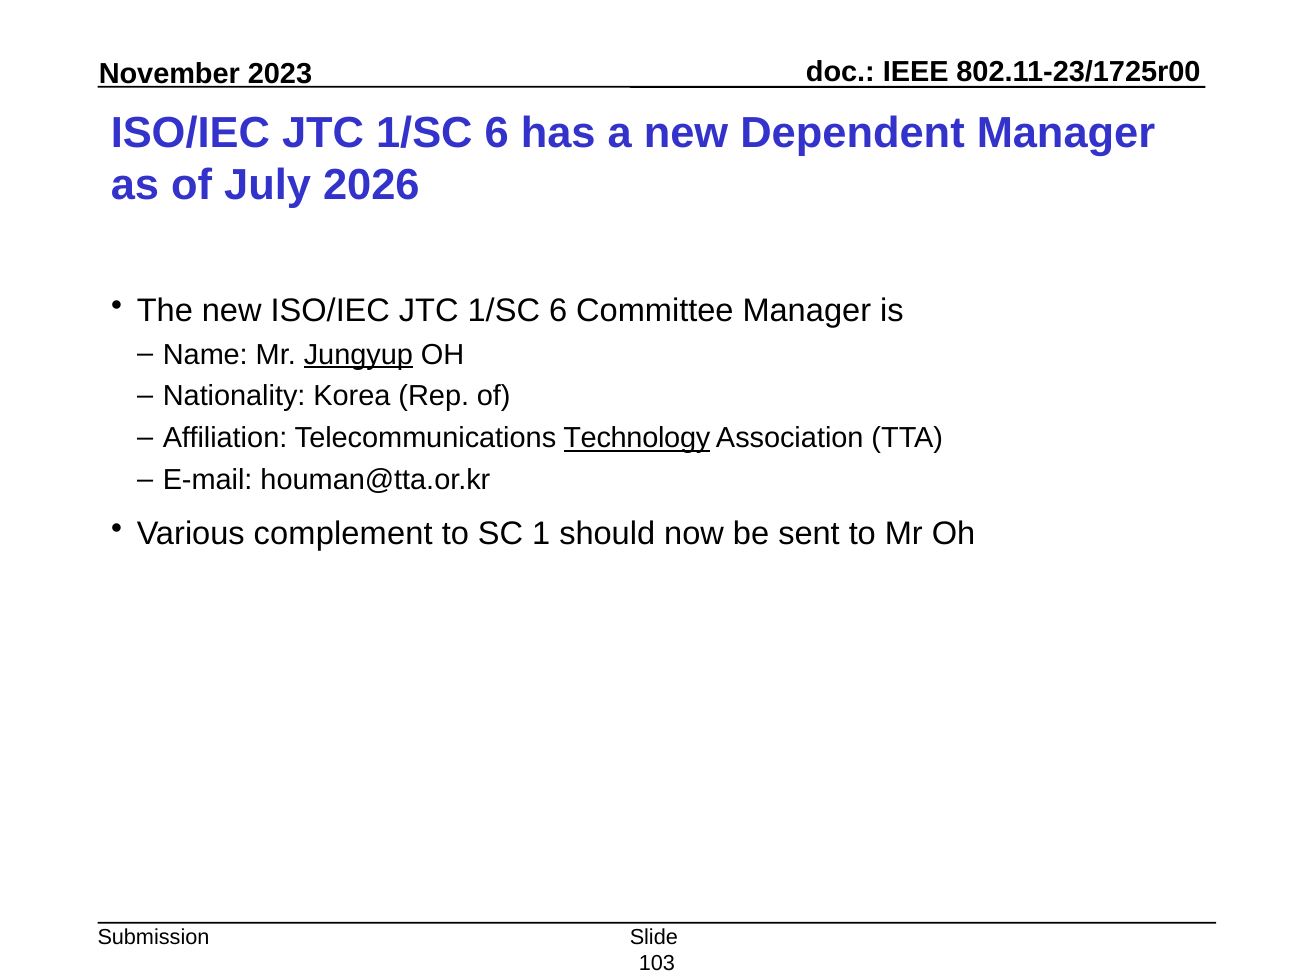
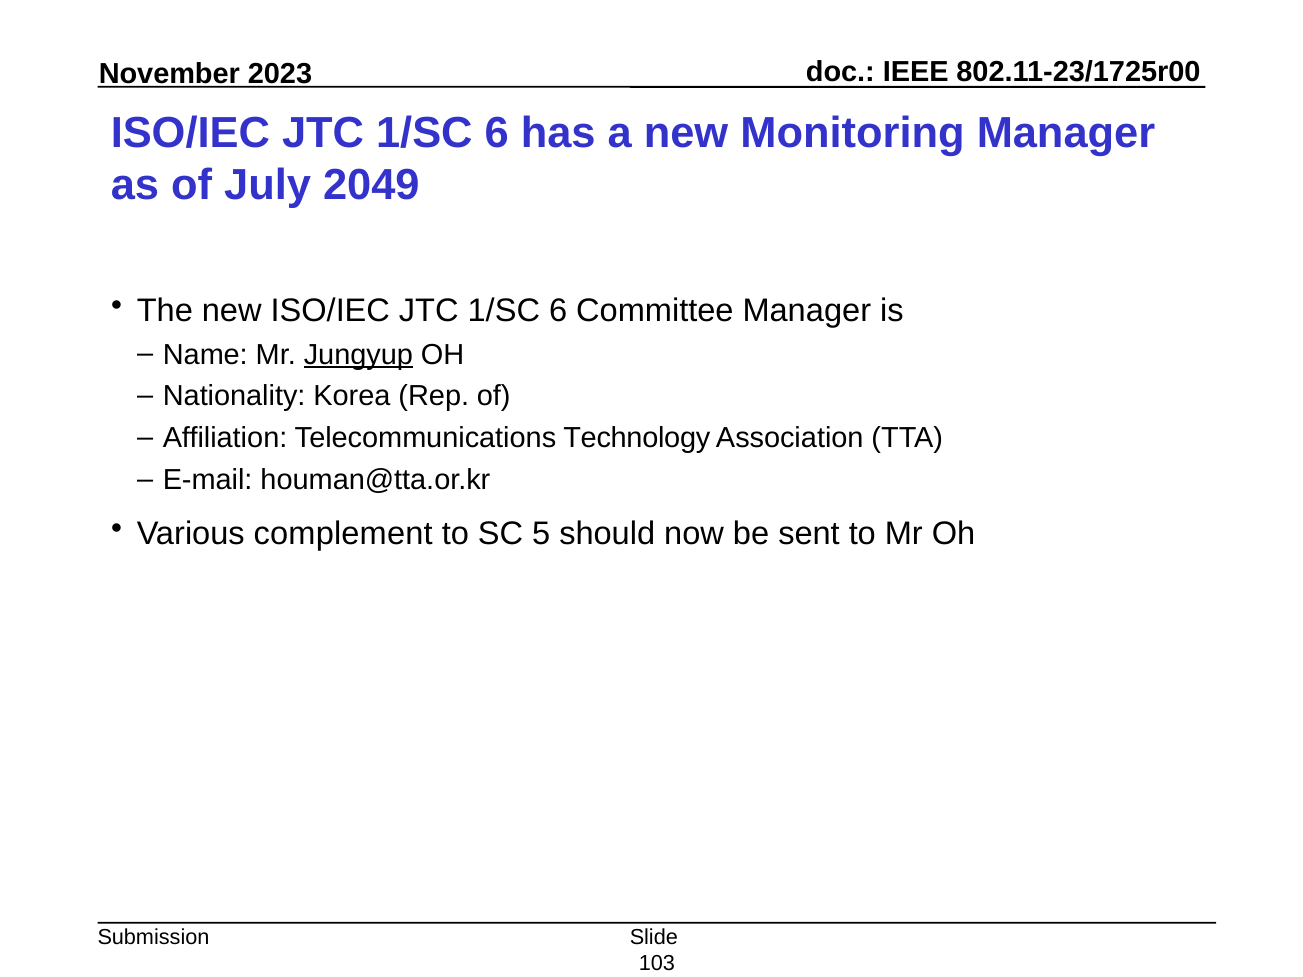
Dependent: Dependent -> Monitoring
2026: 2026 -> 2049
Technology underline: present -> none
1: 1 -> 5
